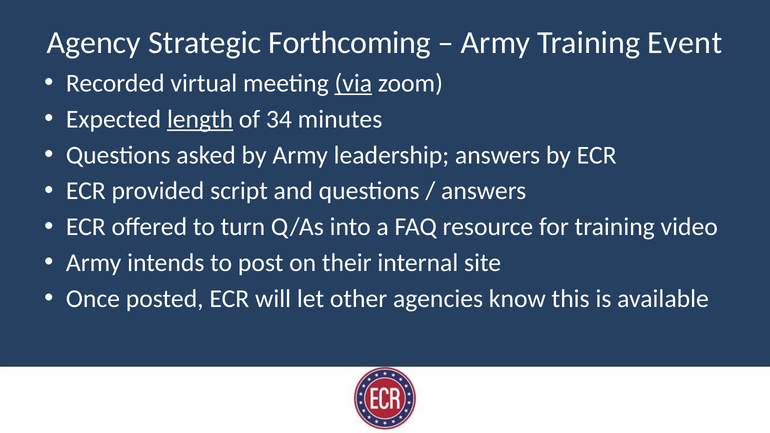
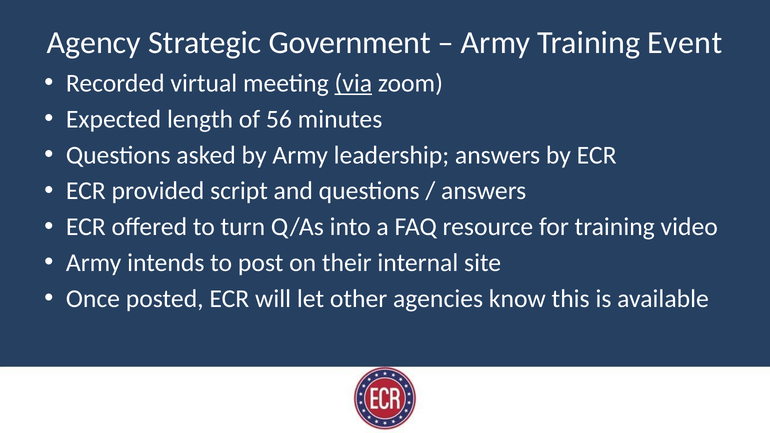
Forthcoming: Forthcoming -> Government
length underline: present -> none
34: 34 -> 56
